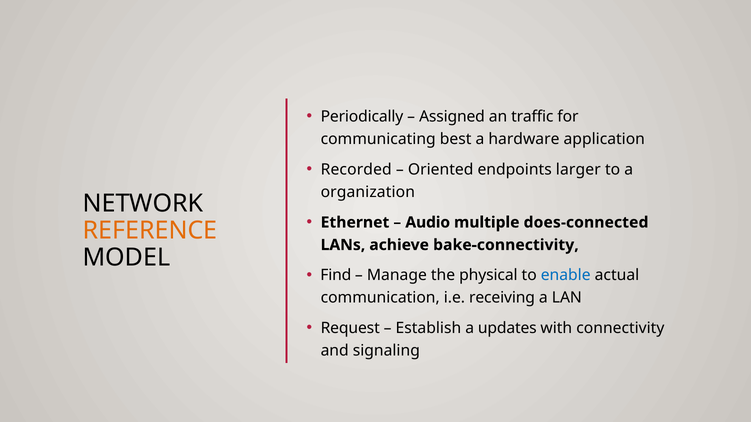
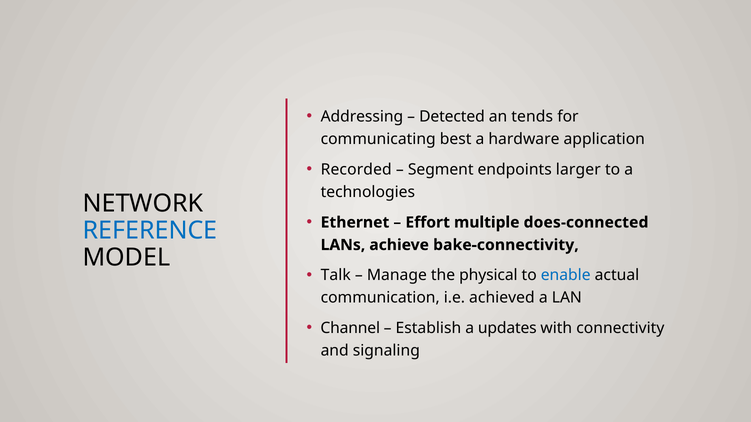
Periodically: Periodically -> Addressing
Assigned: Assigned -> Detected
traffic: traffic -> tends
Oriented: Oriented -> Segment
organization: organization -> technologies
Audio: Audio -> Effort
REFERENCE colour: orange -> blue
Find: Find -> Talk
receiving: receiving -> achieved
Request: Request -> Channel
